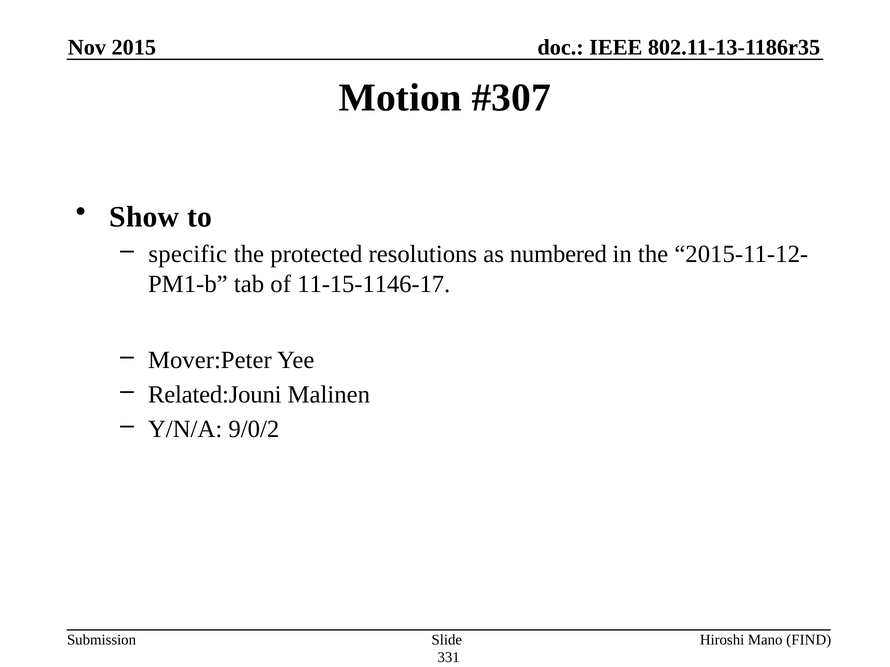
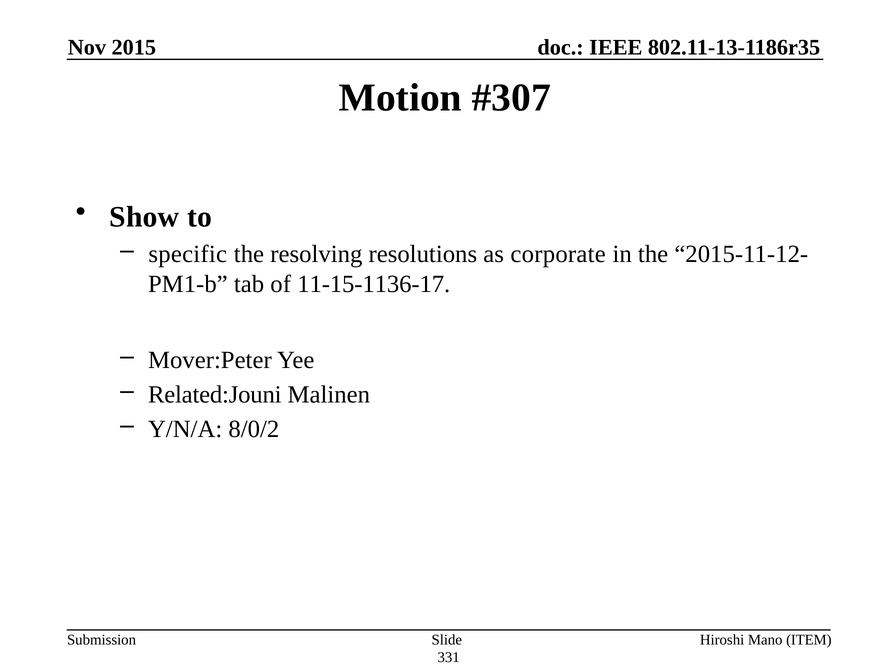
protected: protected -> resolving
numbered: numbered -> corporate
11-15-1146-17: 11-15-1146-17 -> 11-15-1136-17
9/0/2: 9/0/2 -> 8/0/2
FIND: FIND -> ITEM
